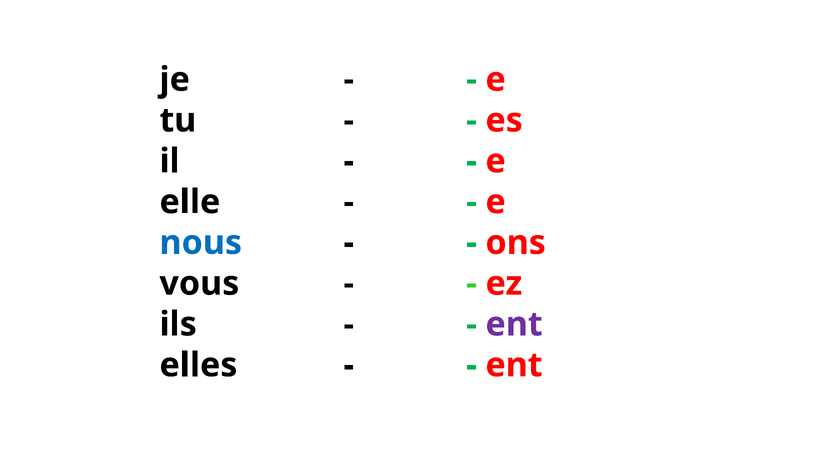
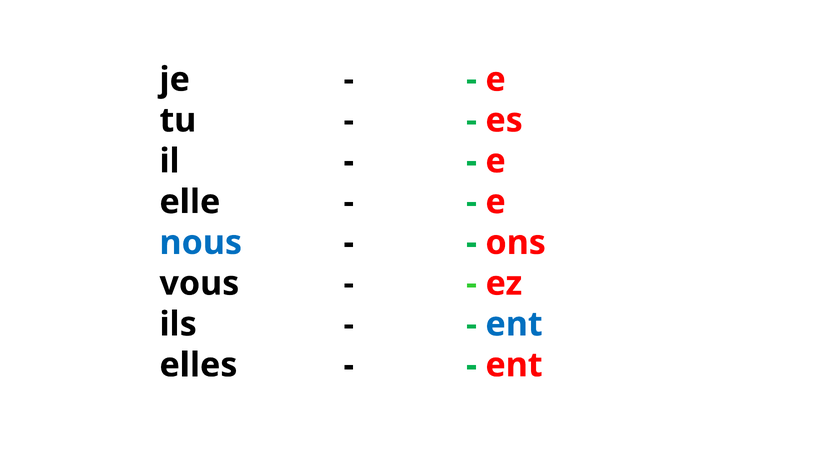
ent at (514, 325) colour: purple -> blue
